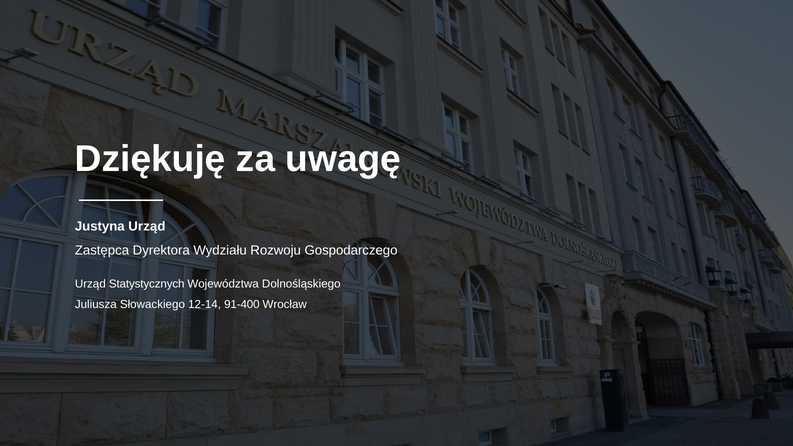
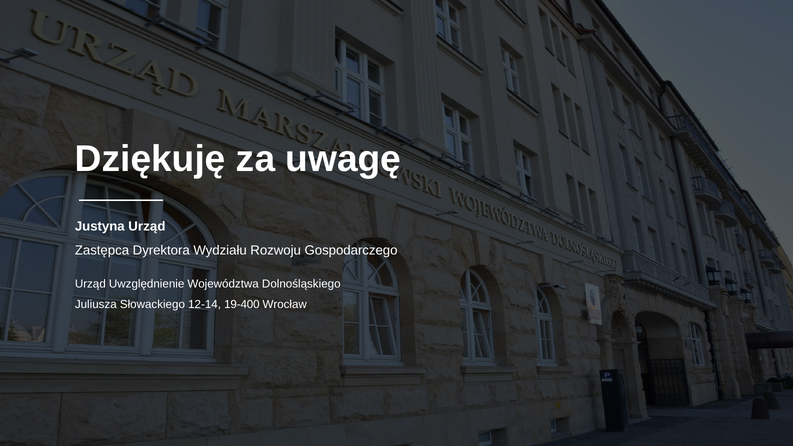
Statystycznych: Statystycznych -> Uwzględnienie
91-400: 91-400 -> 19-400
